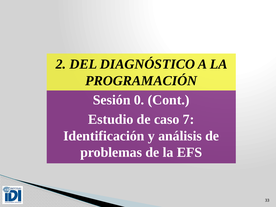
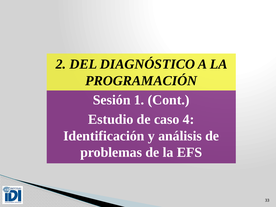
0: 0 -> 1
7: 7 -> 4
